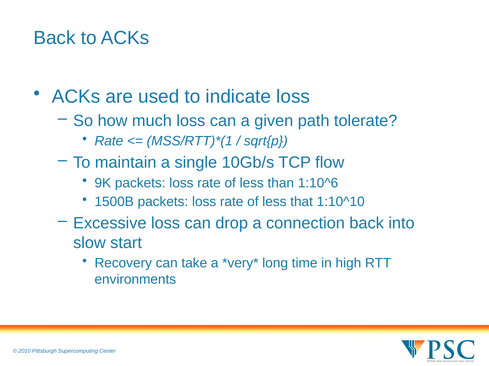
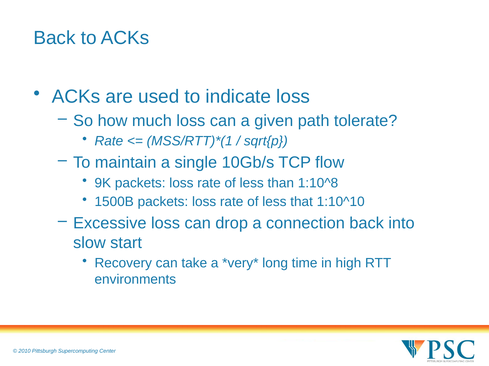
1:10^6: 1:10^6 -> 1:10^8
